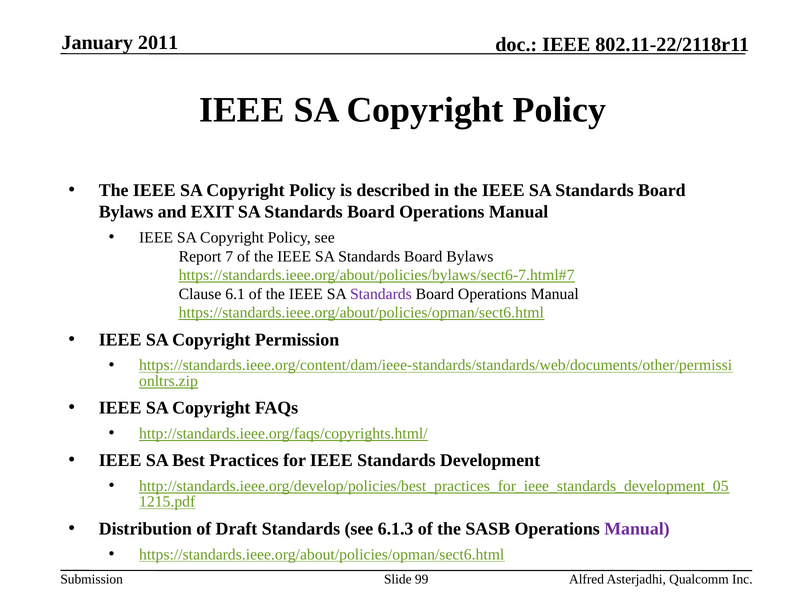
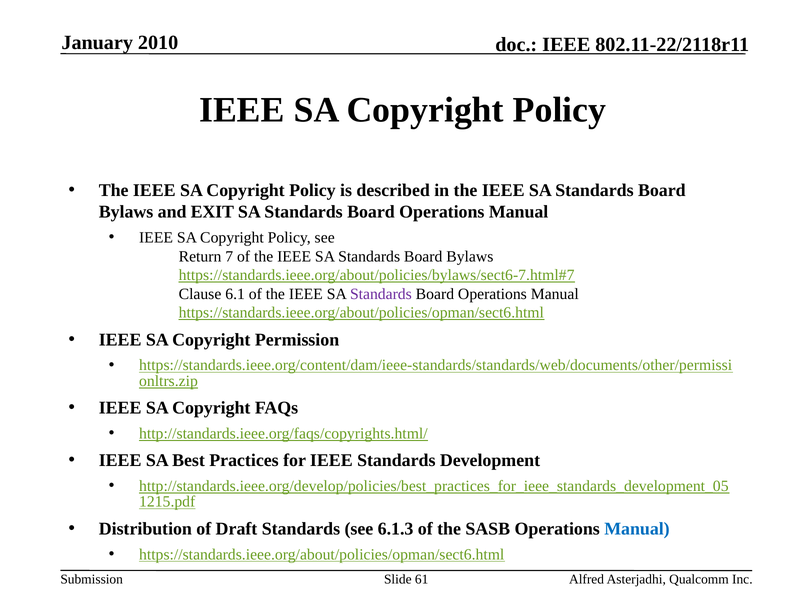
2011: 2011 -> 2010
Report: Report -> Return
Manual at (637, 529) colour: purple -> blue
99: 99 -> 61
